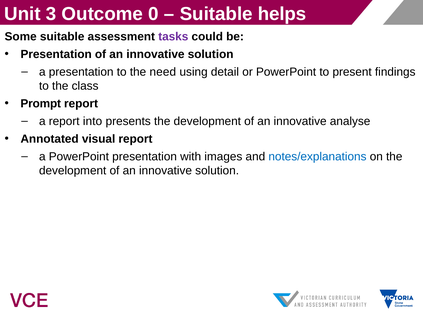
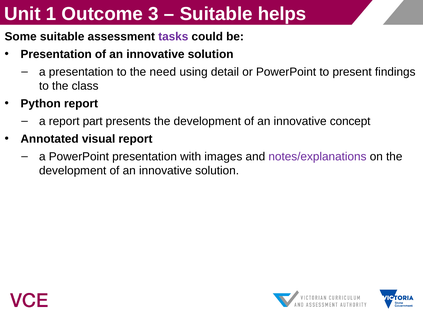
3: 3 -> 1
0: 0 -> 3
Prompt: Prompt -> Python
into: into -> part
analyse: analyse -> concept
notes/explanations colour: blue -> purple
